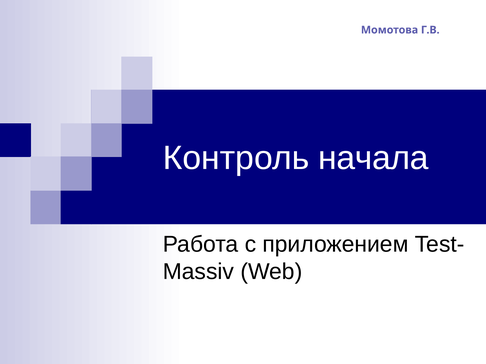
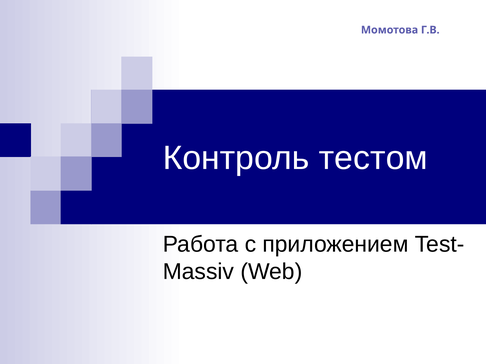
начала: начала -> тестом
